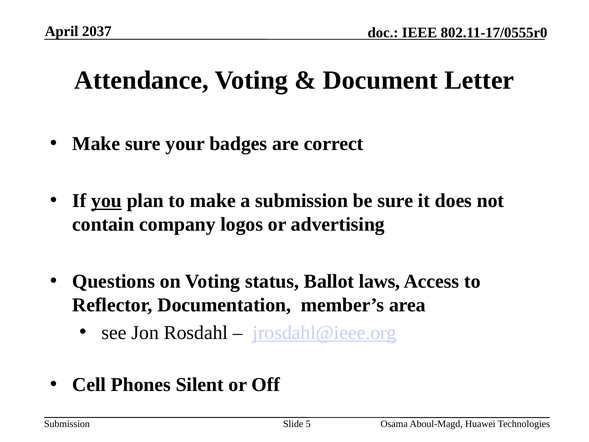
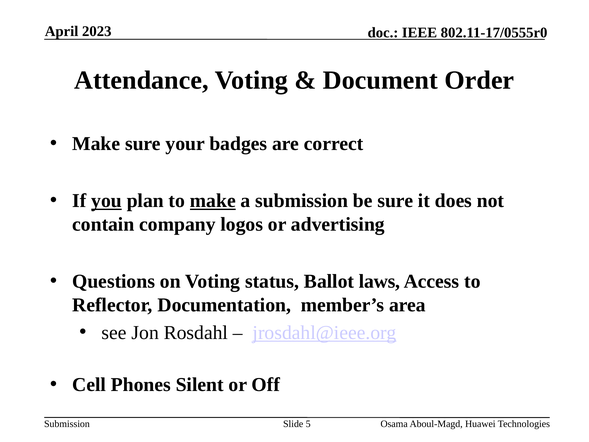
2037: 2037 -> 2023
Letter: Letter -> Order
make at (213, 201) underline: none -> present
